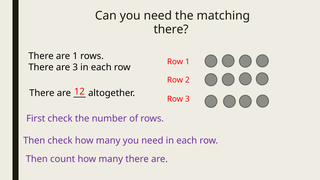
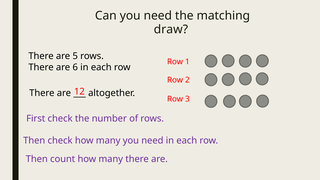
there at (171, 29): there -> draw
are 1: 1 -> 5
are 3: 3 -> 6
